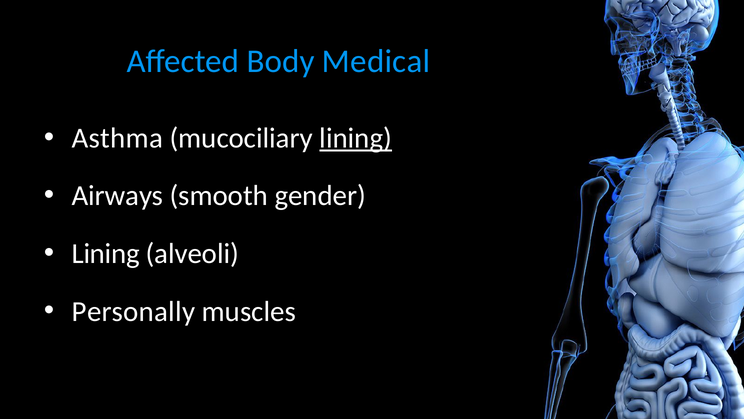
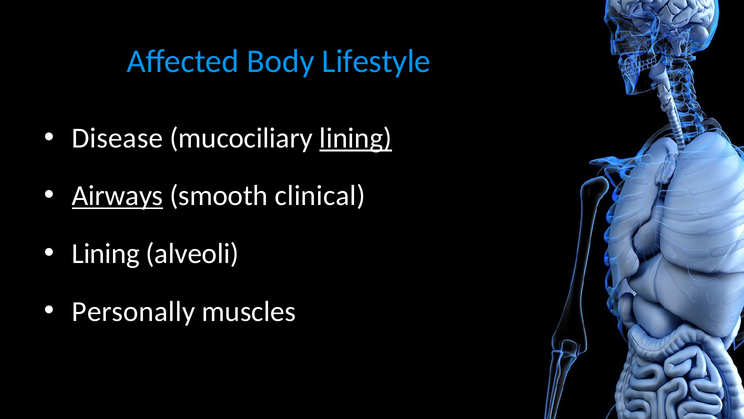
Medical: Medical -> Lifestyle
Asthma: Asthma -> Disease
Airways underline: none -> present
gender: gender -> clinical
